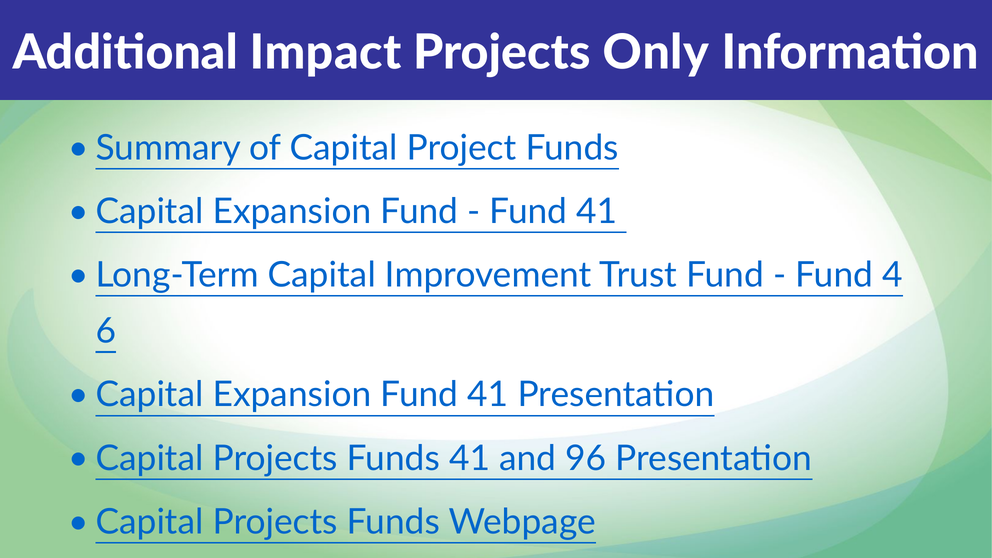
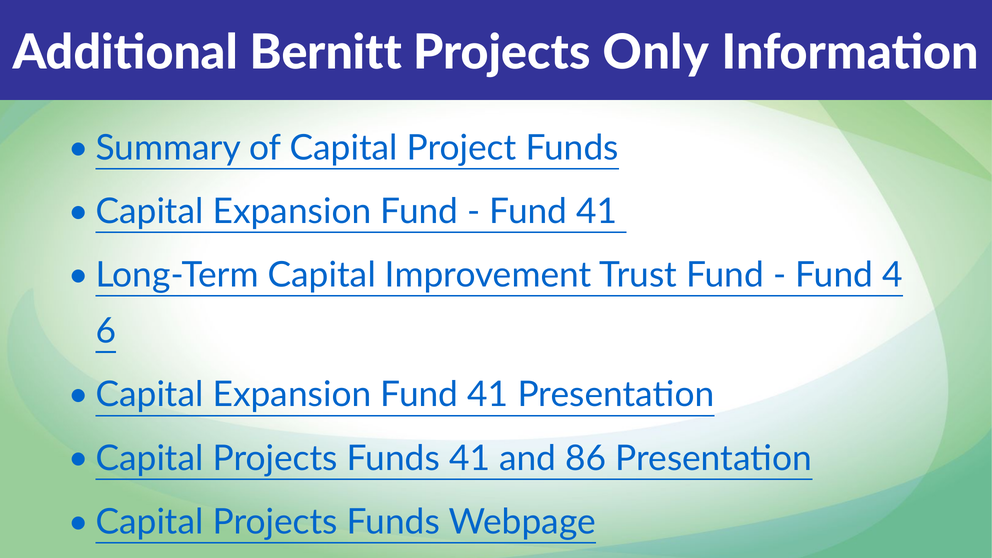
Impact: Impact -> Bernitt
96: 96 -> 86
